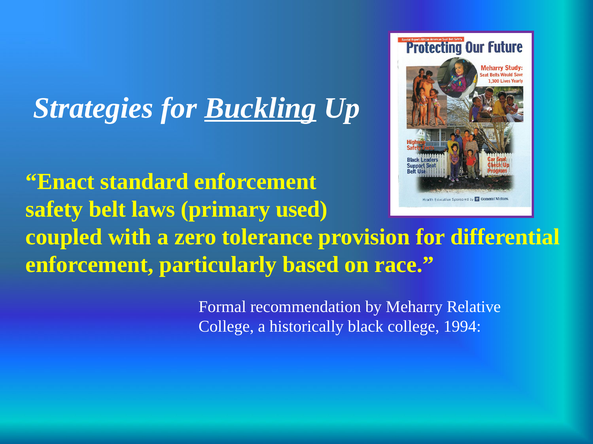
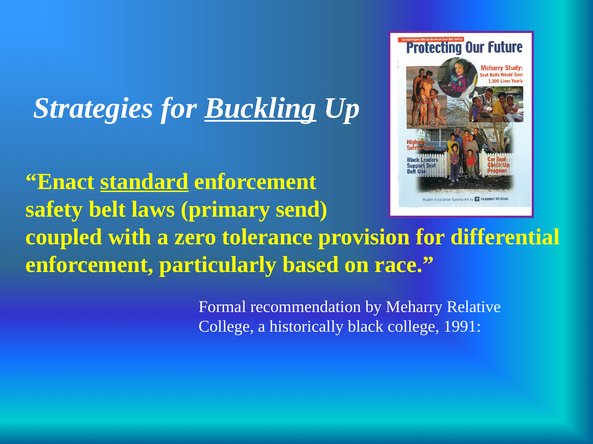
standard underline: none -> present
used: used -> send
1994: 1994 -> 1991
